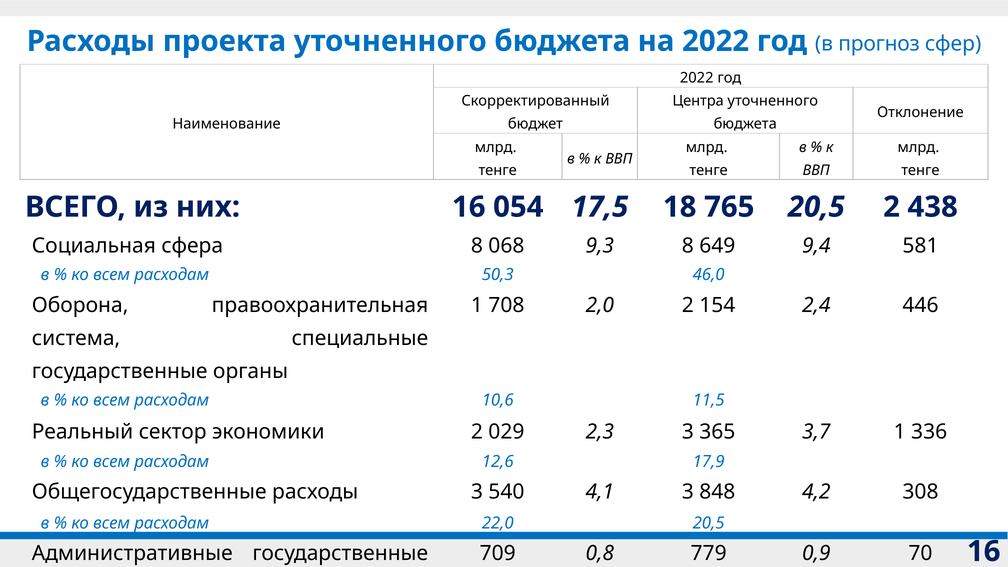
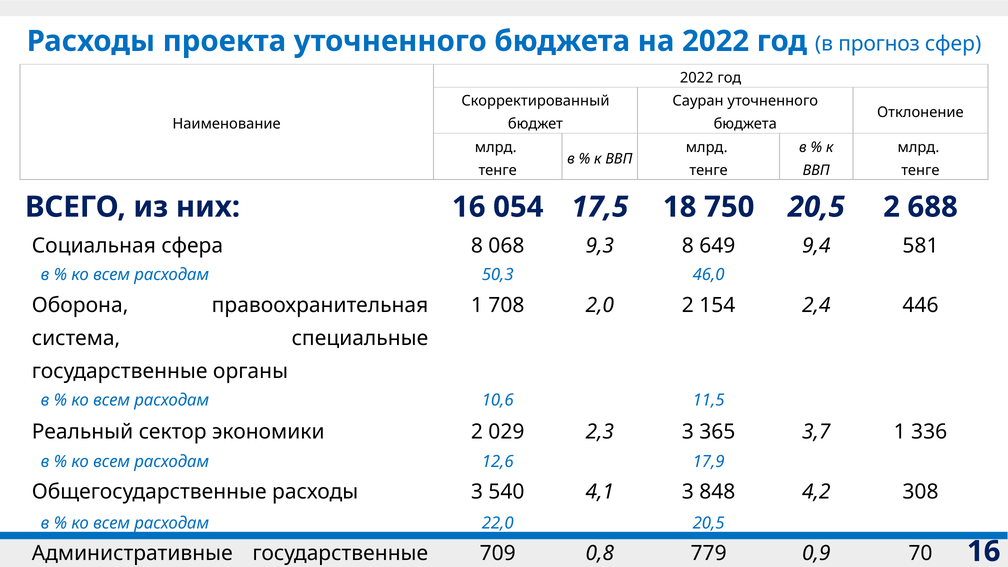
Центра: Центра -> Сауран
765: 765 -> 750
438: 438 -> 688
